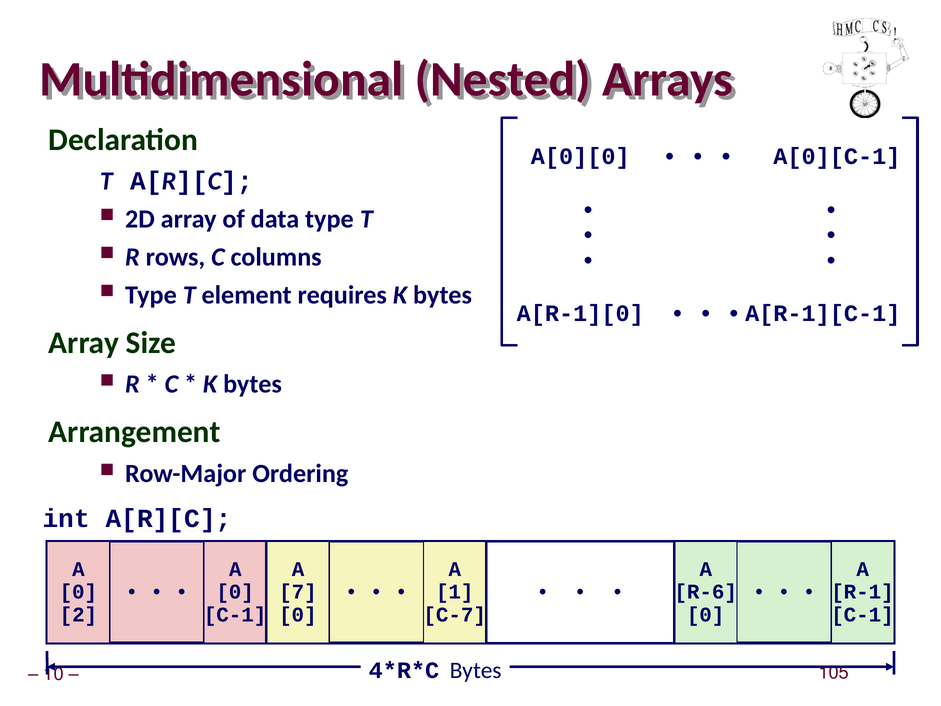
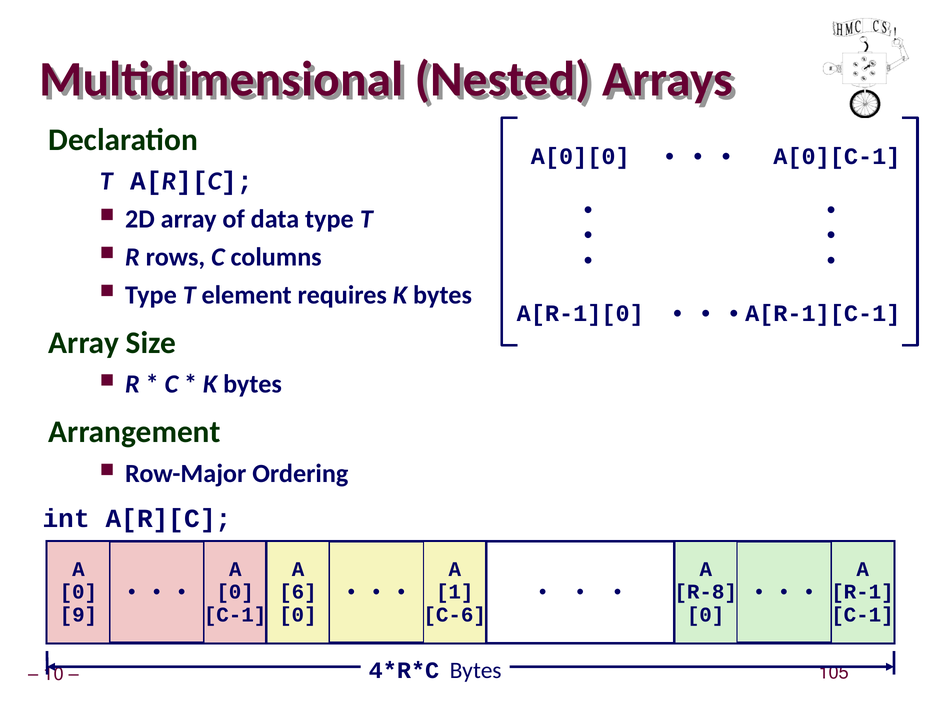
7: 7 -> 6
R-6: R-6 -> R-8
2: 2 -> 9
C-7: C-7 -> C-6
